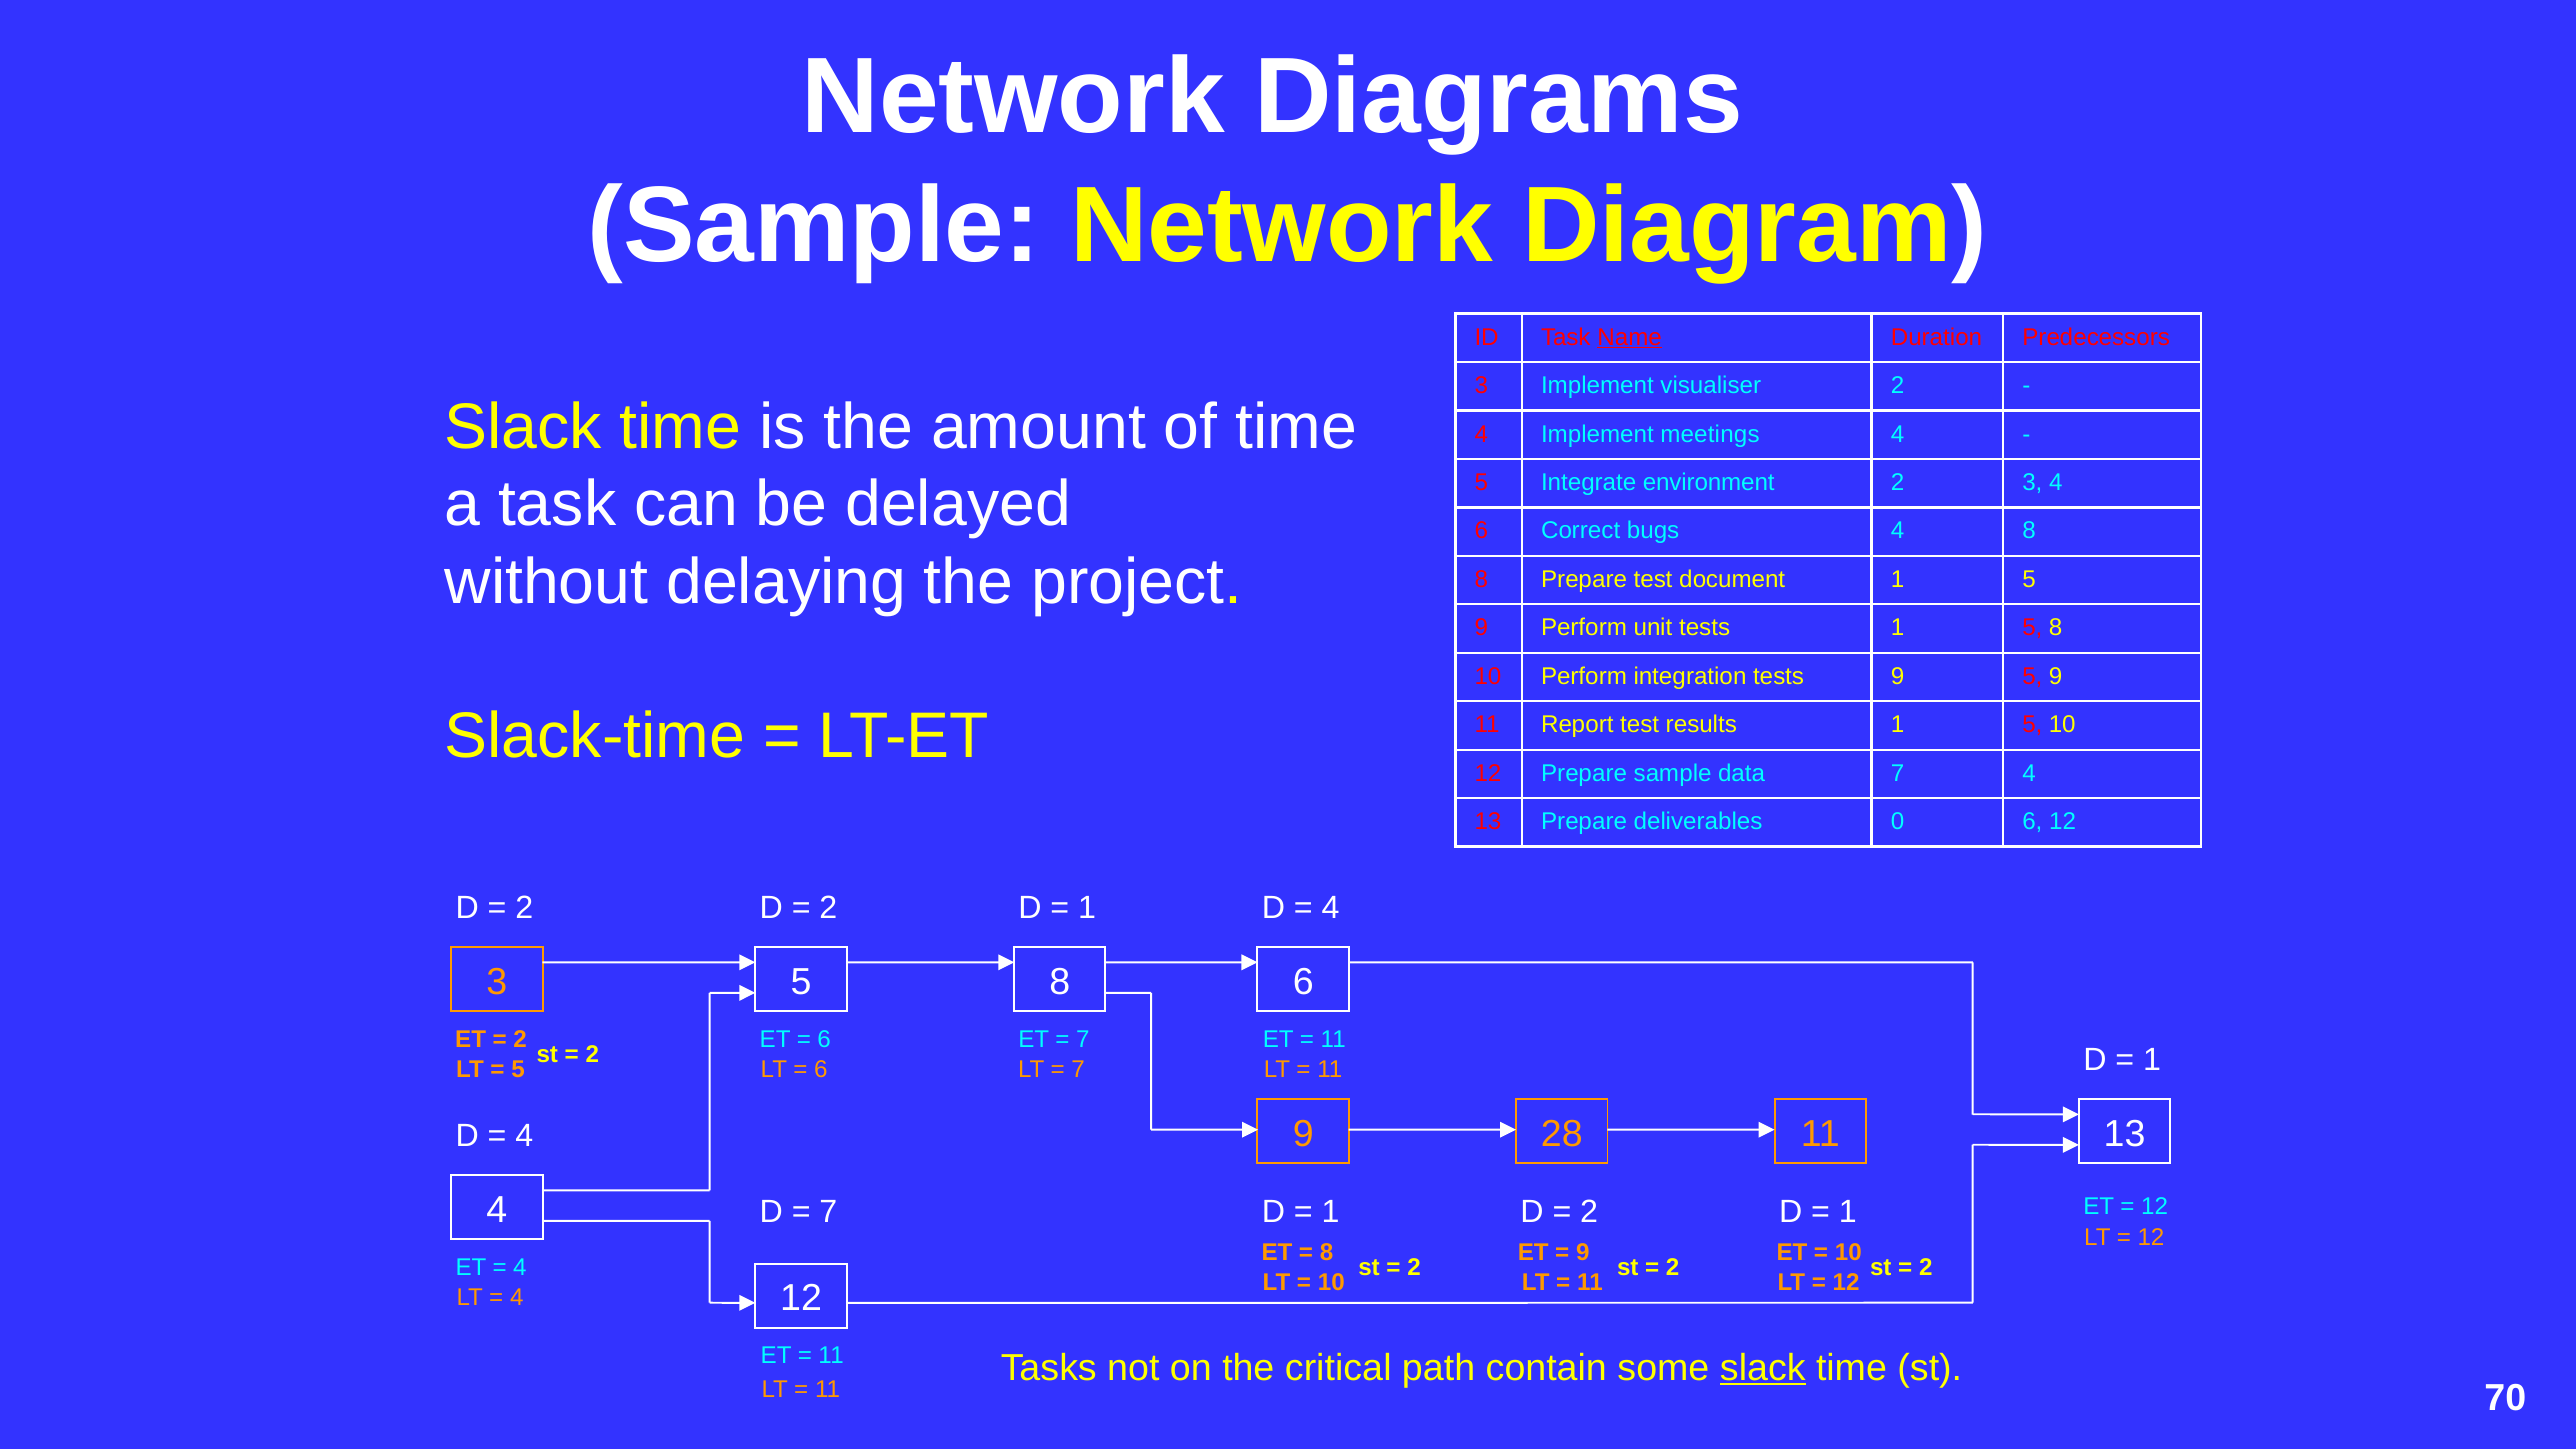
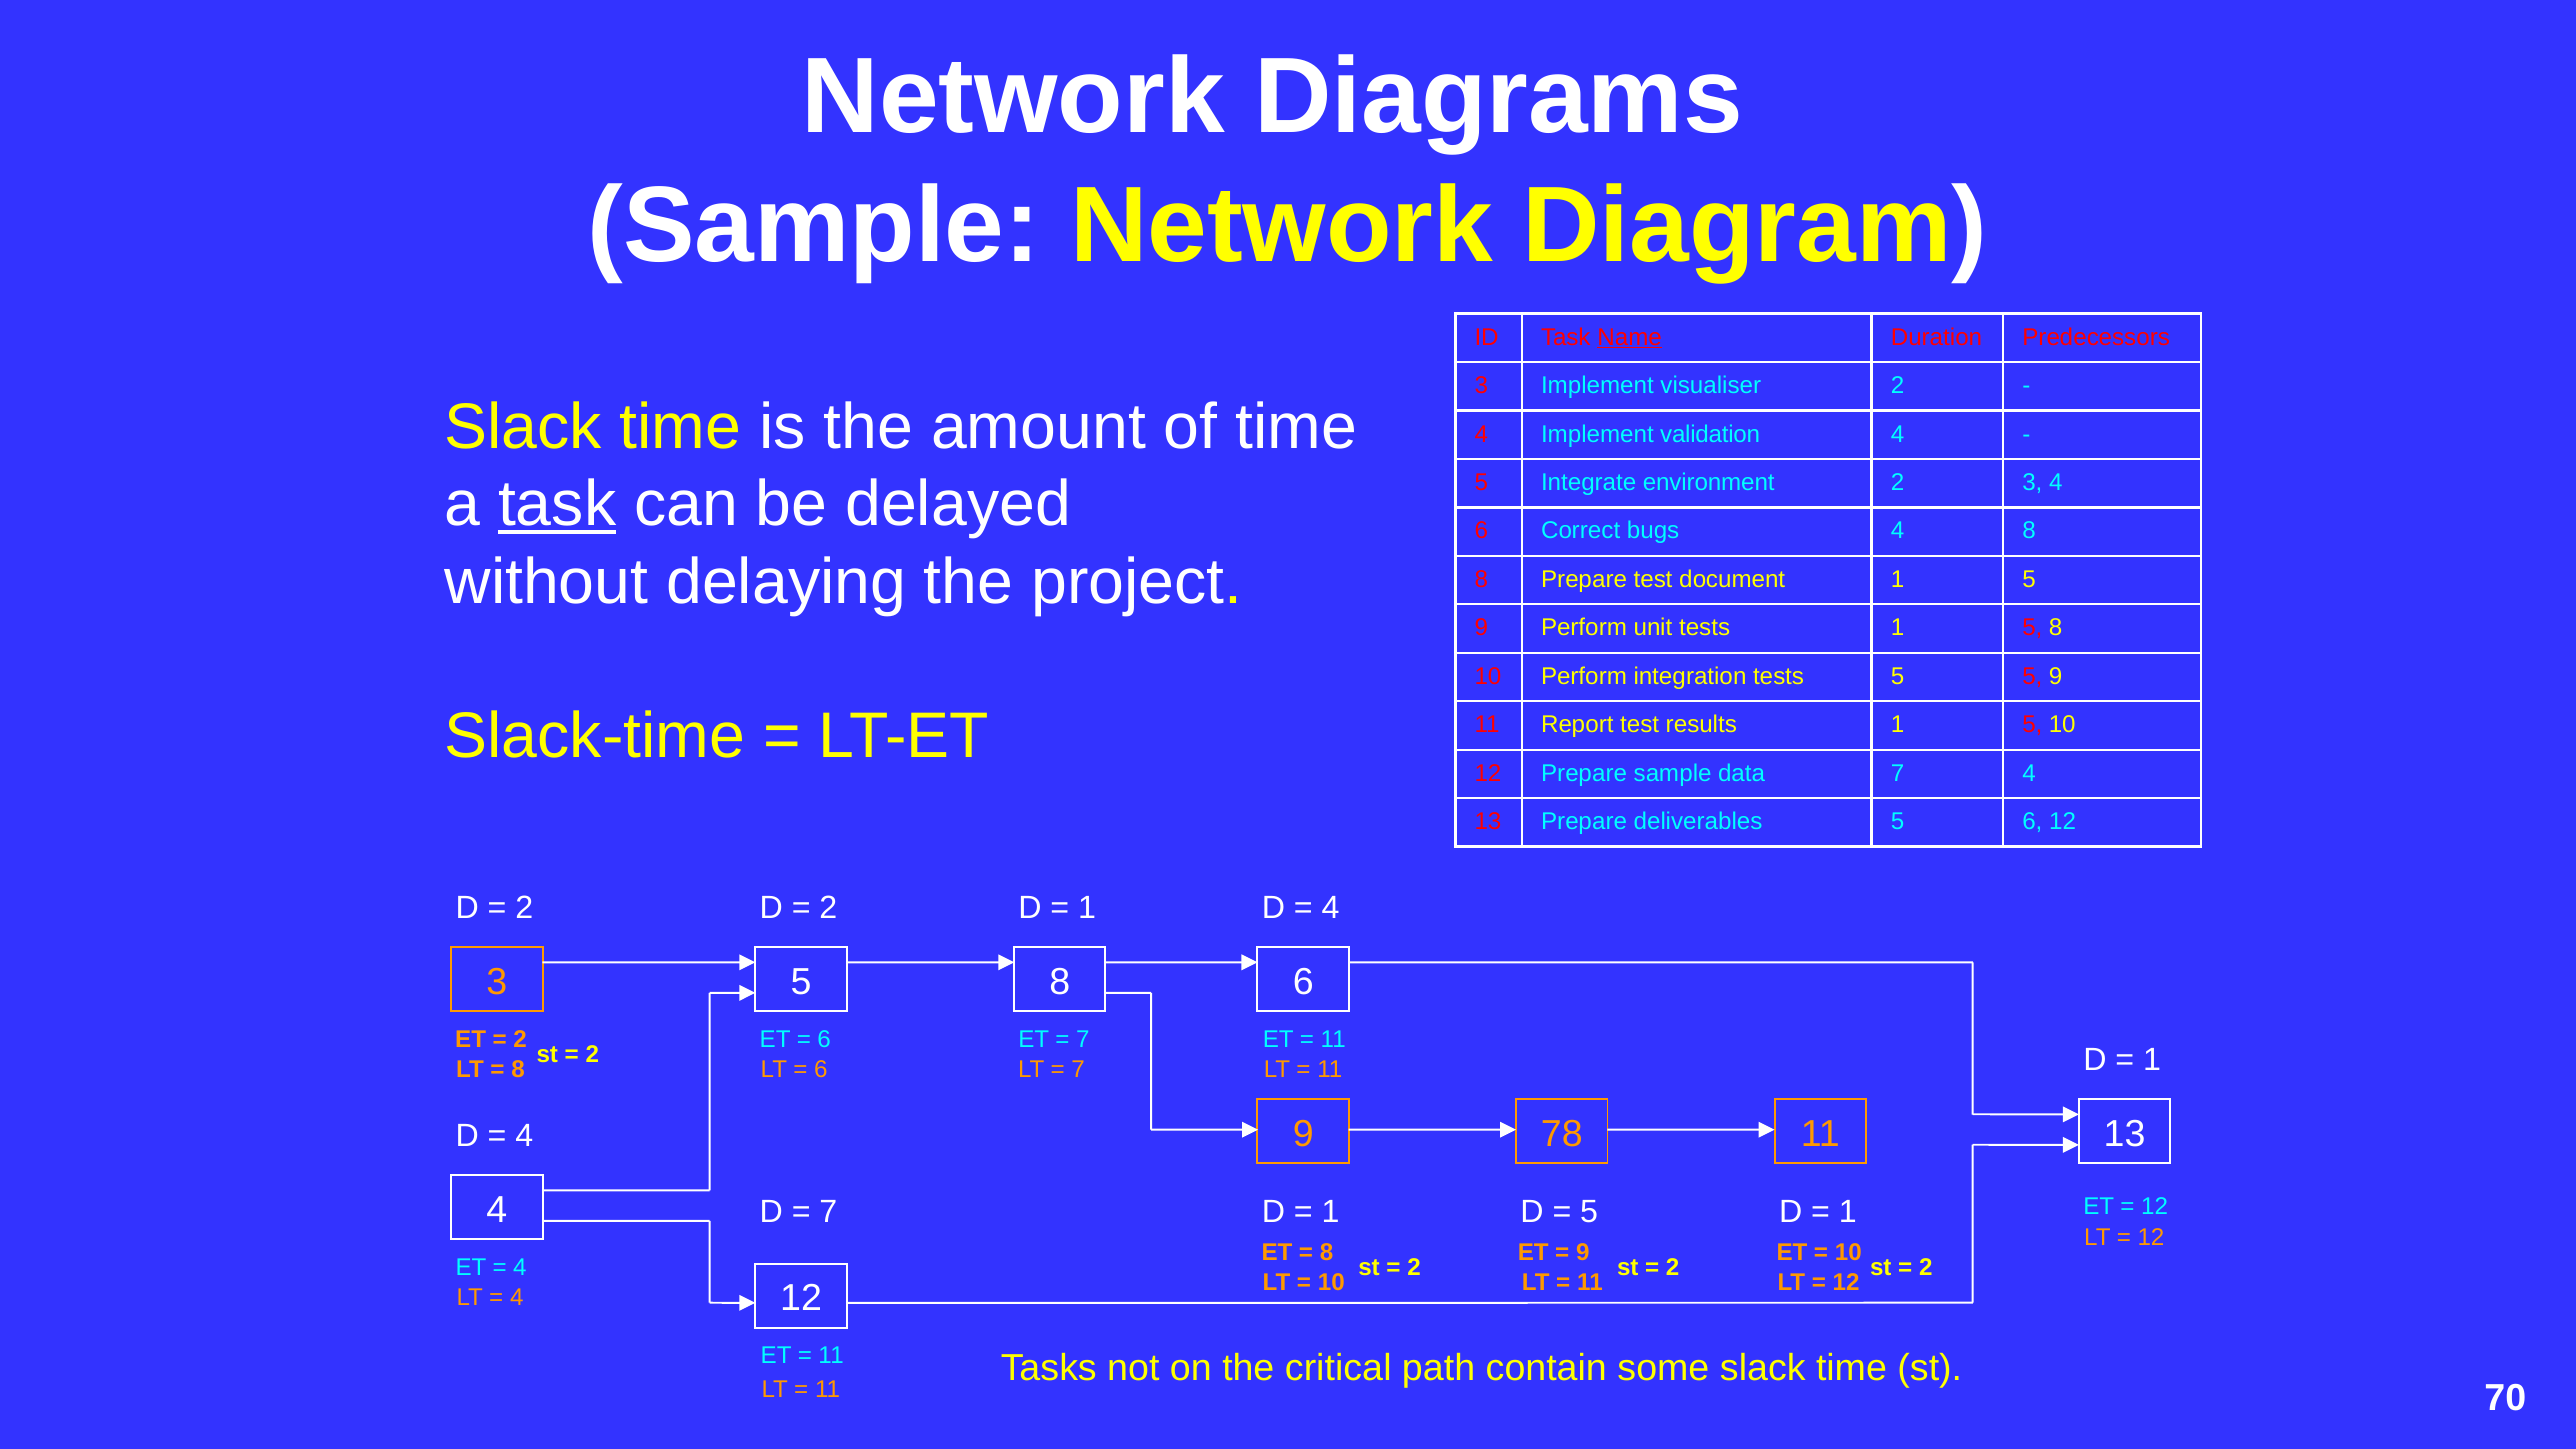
meetings: meetings -> validation
task at (557, 505) underline: none -> present
tests 9: 9 -> 5
deliverables 0: 0 -> 5
5 at (518, 1070): 5 -> 8
28: 28 -> 78
2 at (1589, 1212): 2 -> 5
slack at (1763, 1368) underline: present -> none
